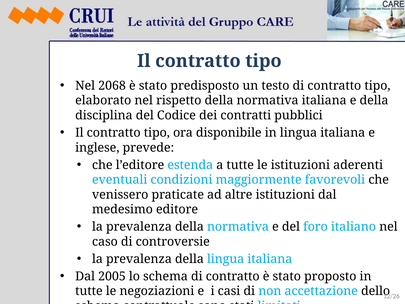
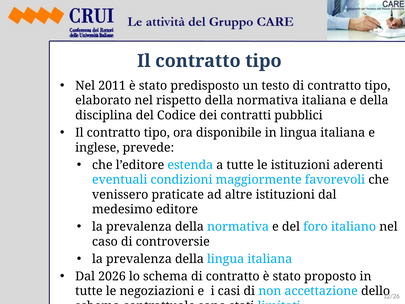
2068: 2068 -> 2011
2005: 2005 -> 2026
